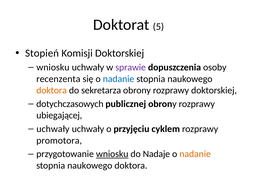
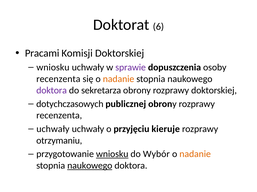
5: 5 -> 6
Stopień: Stopień -> Pracami
nadanie at (119, 79) colour: blue -> orange
doktora at (52, 91) colour: orange -> purple
ubiegającej at (59, 116): ubiegającej -> recenzenta
cyklem: cyklem -> kieruje
promotora: promotora -> otrzymaniu
Nadaje: Nadaje -> Wybór
naukowego at (90, 166) underline: none -> present
